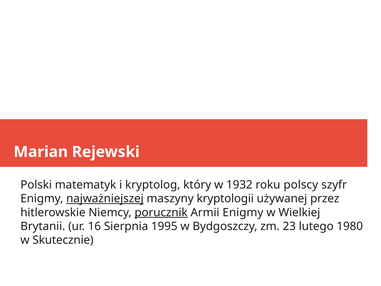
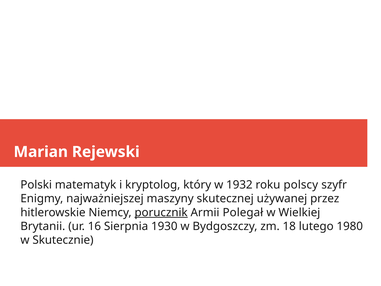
najważniejszej underline: present -> none
kryptologii: kryptologii -> skutecznej
Armii Enigmy: Enigmy -> Polegał
1995: 1995 -> 1930
23: 23 -> 18
